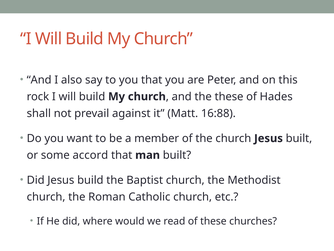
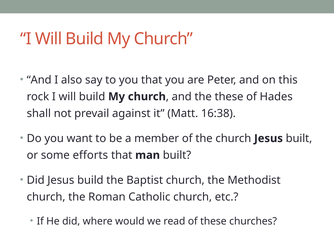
16:88: 16:88 -> 16:38
accord: accord -> efforts
